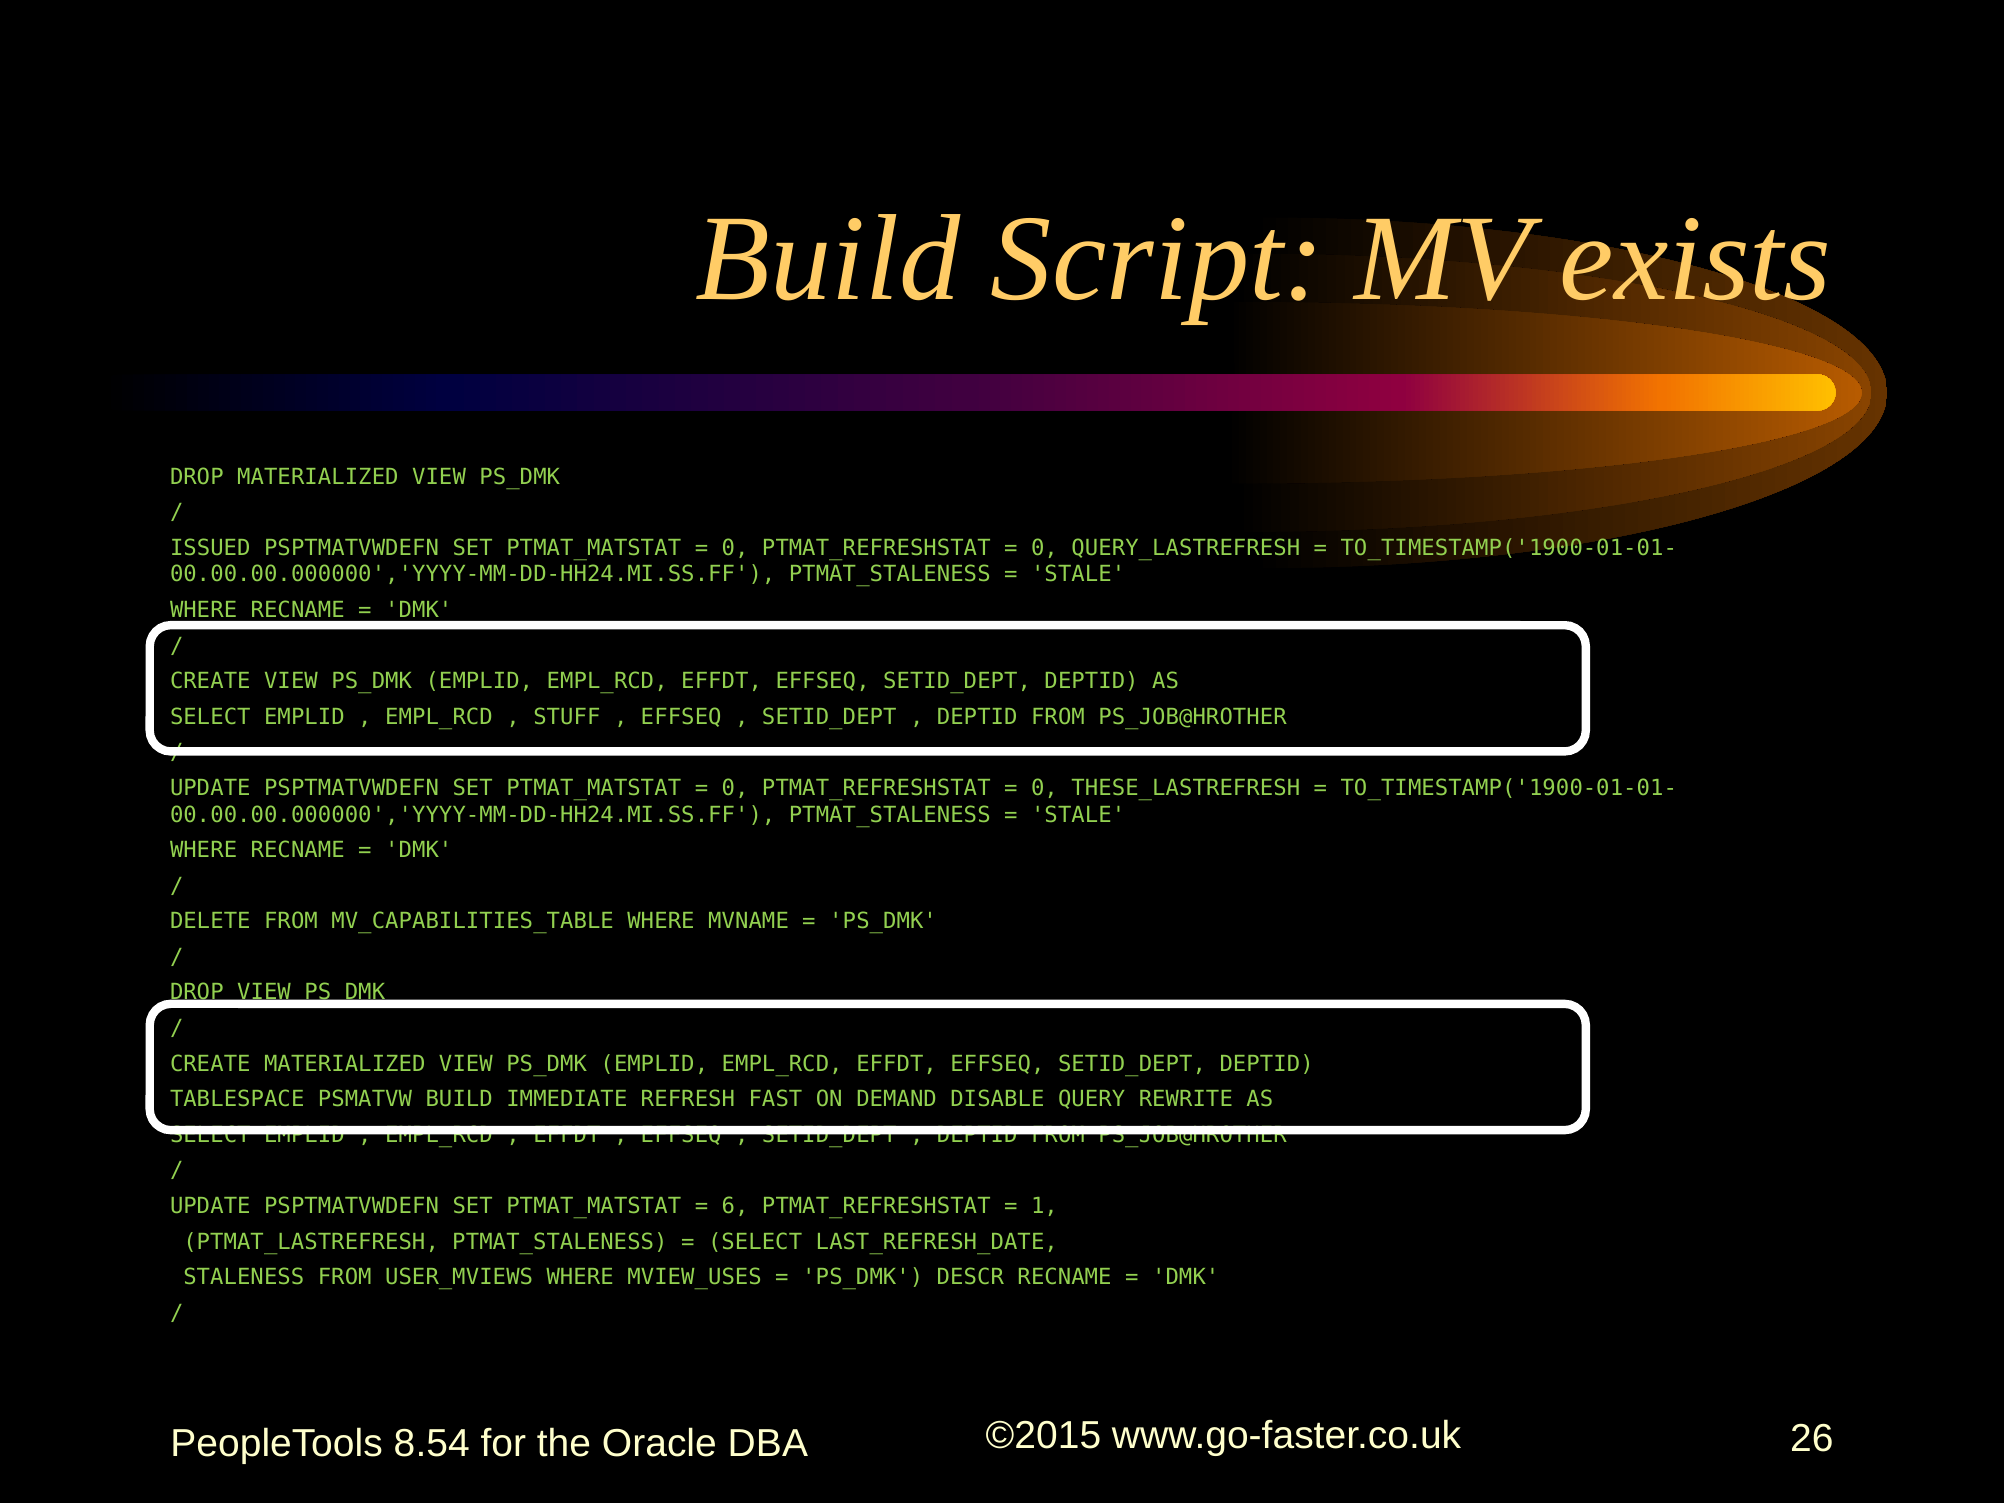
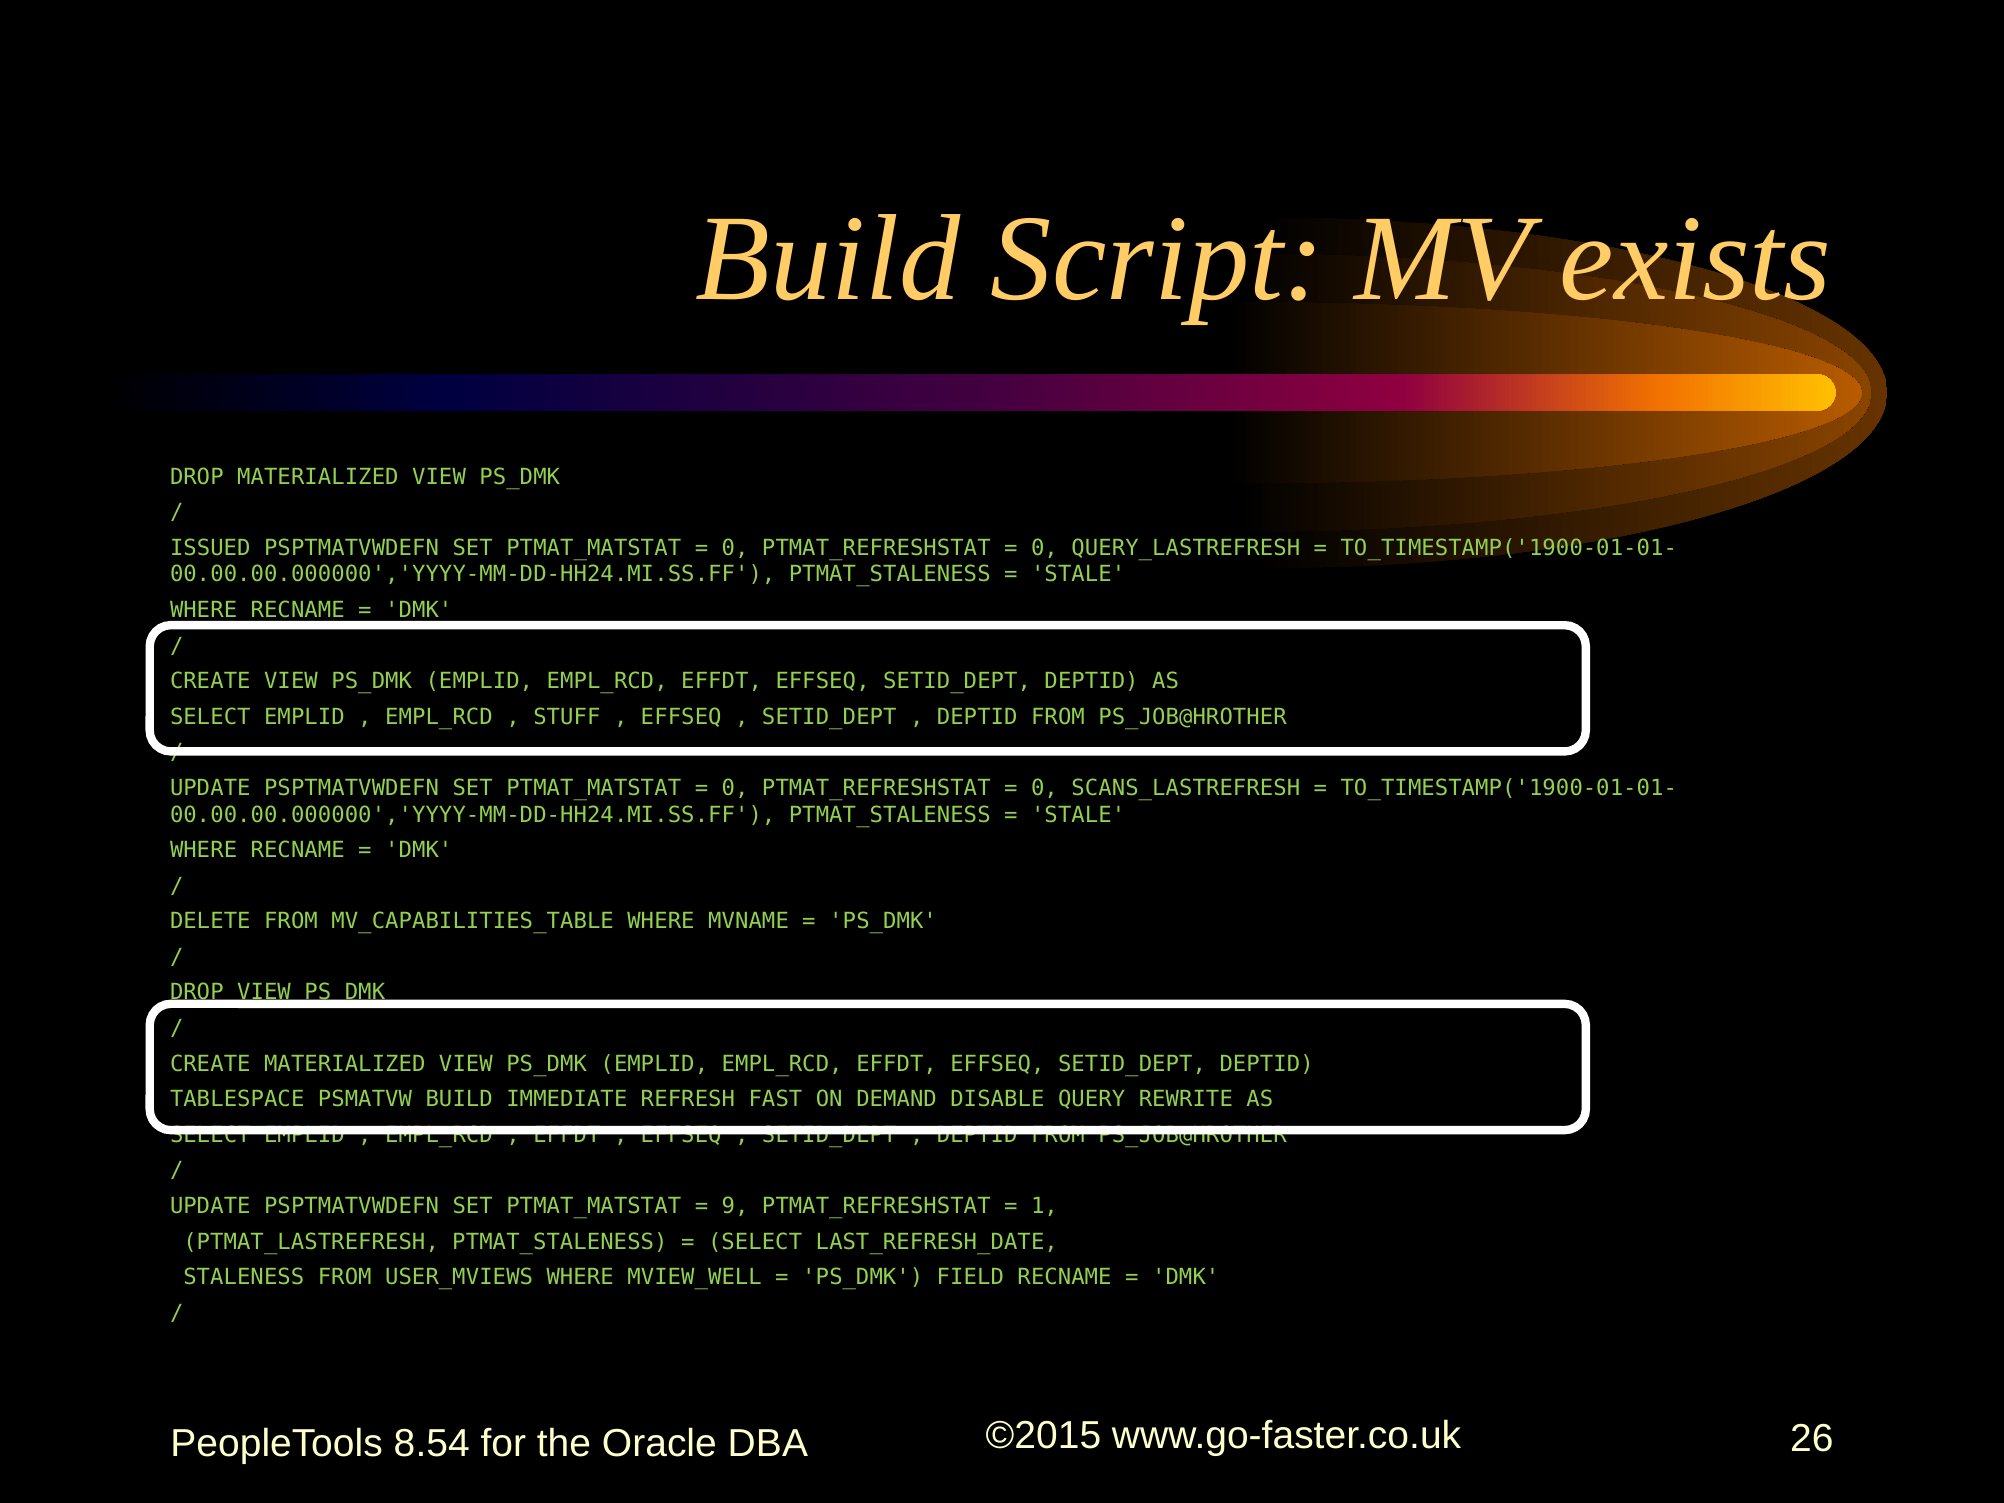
THESE_LASTREFRESH: THESE_LASTREFRESH -> SCANS_LASTREFRESH
6: 6 -> 9
MVIEW_USES: MVIEW_USES -> MVIEW_WELL
DESCR: DESCR -> FIELD
